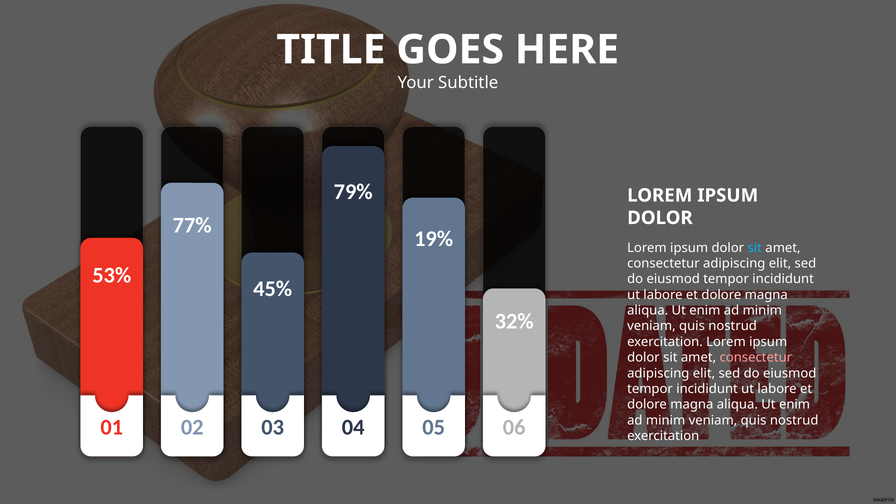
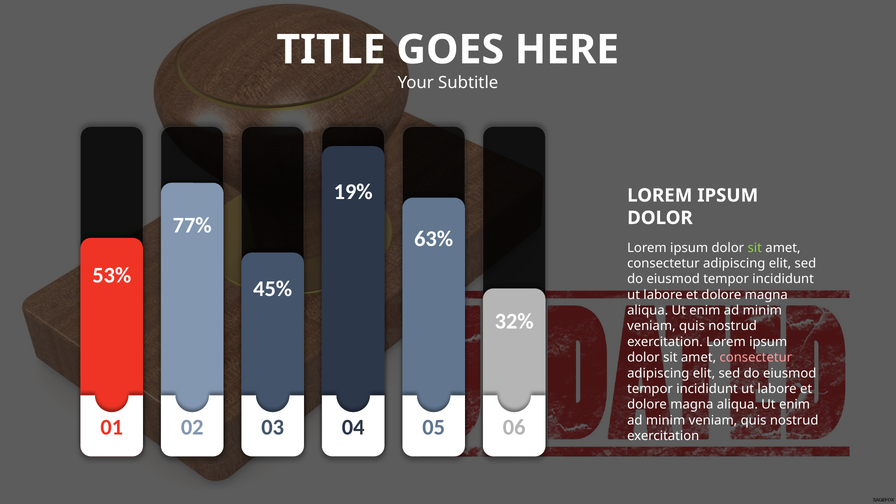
79%: 79% -> 19%
19%: 19% -> 63%
sit at (755, 248) colour: light blue -> light green
